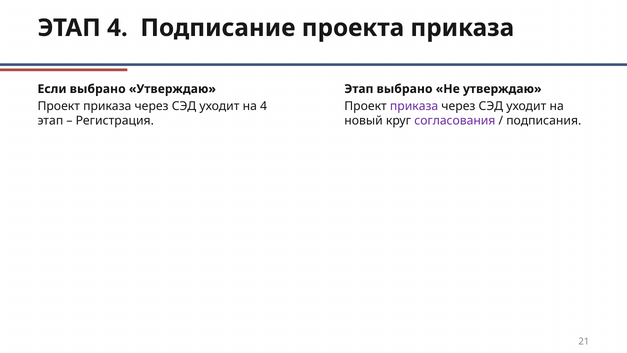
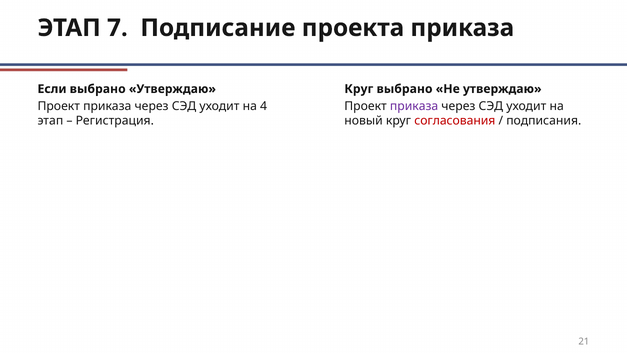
ЭТАП 4: 4 -> 7
Этап at (359, 89): Этап -> Круг
согласования colour: purple -> red
